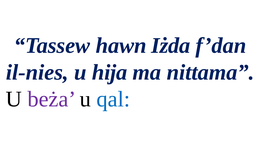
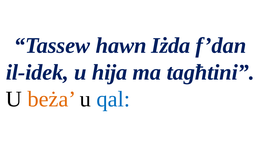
il-nies: il-nies -> il-idek
nittama: nittama -> tagħtini
beża colour: purple -> orange
